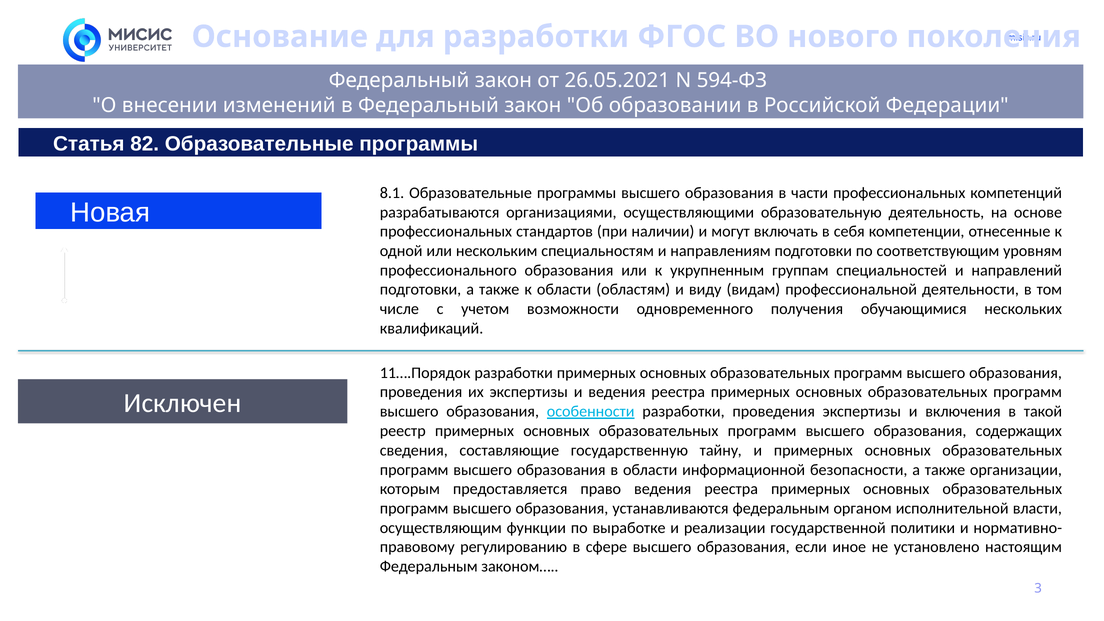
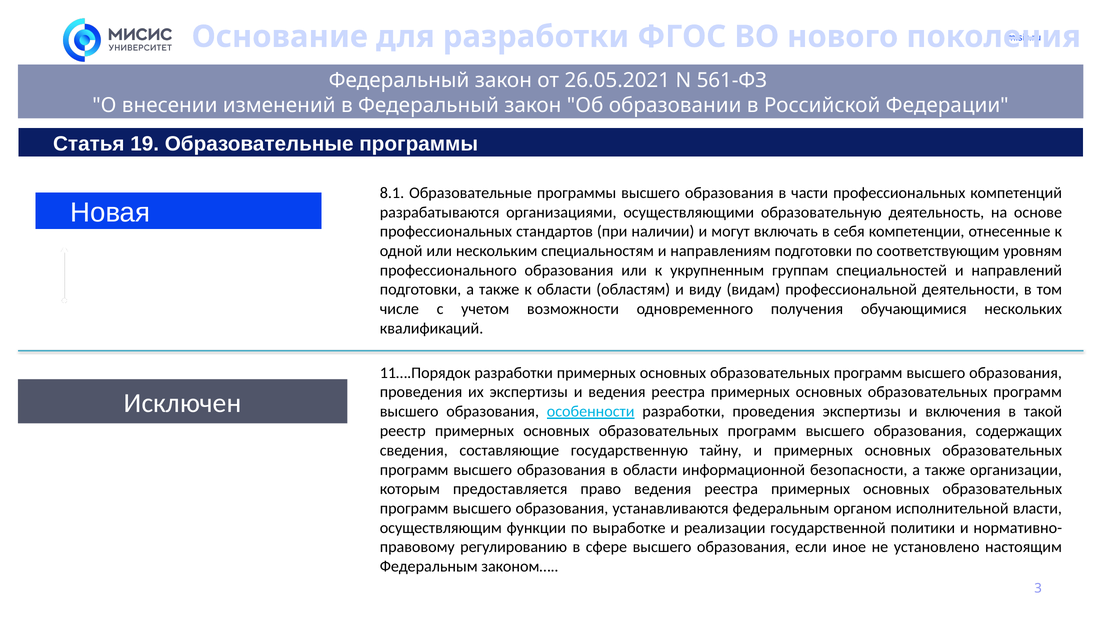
594-ФЗ: 594-ФЗ -> 561-ФЗ
82: 82 -> 19
